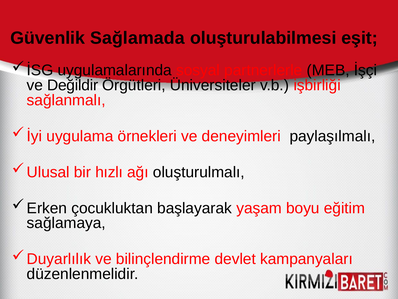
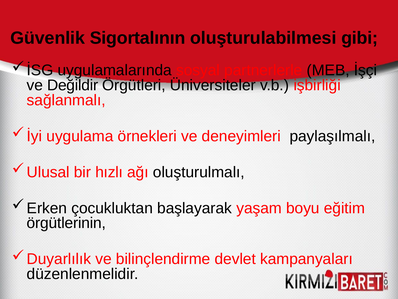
Sağlamada: Sağlamada -> Sigortalının
eşit: eşit -> gibi
sağlamaya: sağlamaya -> örgütlerinin
